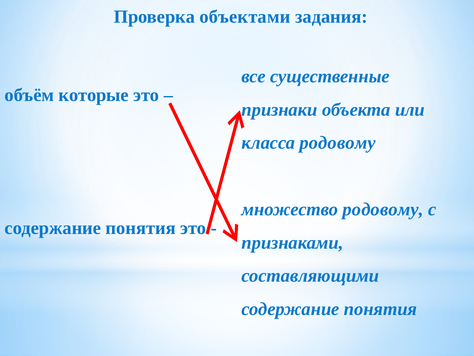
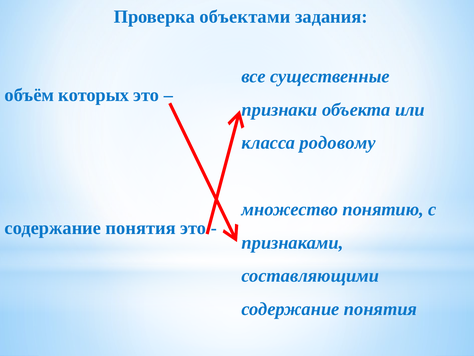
которые: которые -> которых
множество родовому: родовому -> понятию
